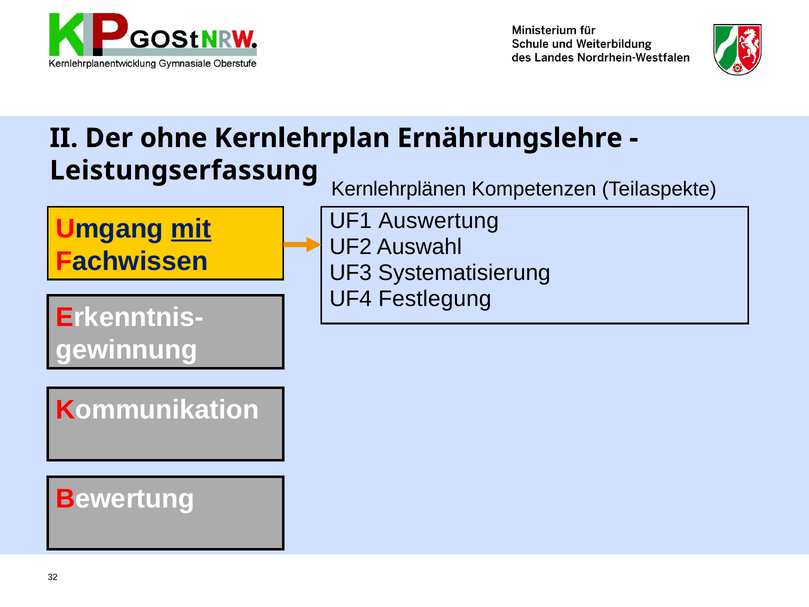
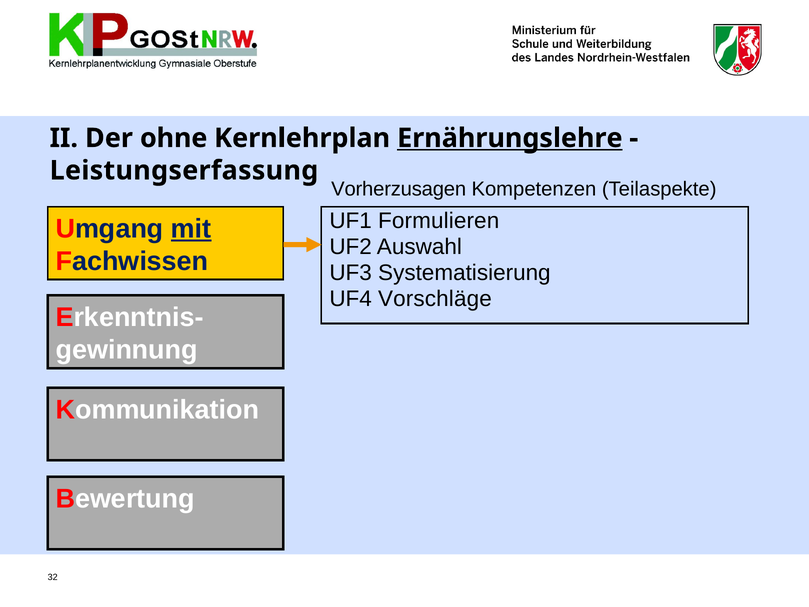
Ernährungslehre underline: none -> present
Kernlehrplänen: Kernlehrplänen -> Vorherzusagen
Auswertung: Auswertung -> Formulieren
Festlegung: Festlegung -> Vorschläge
